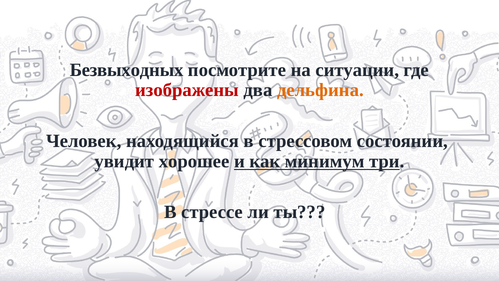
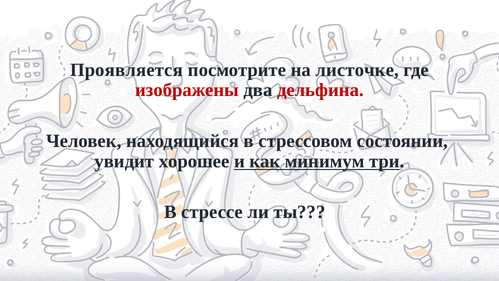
Безвыходных: Безвыходных -> Проявляется
ситуации: ситуации -> листочке
дельфина colour: orange -> red
